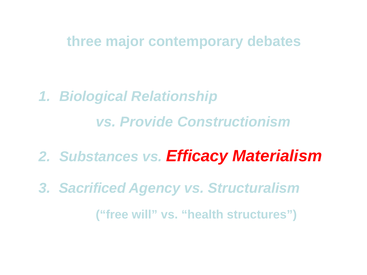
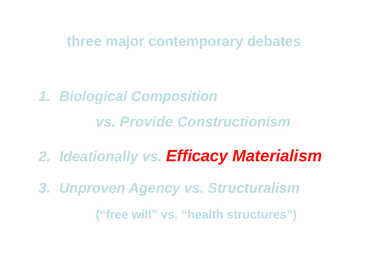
Relationship: Relationship -> Composition
Substances: Substances -> Ideationally
Sacrificed: Sacrificed -> Unproven
